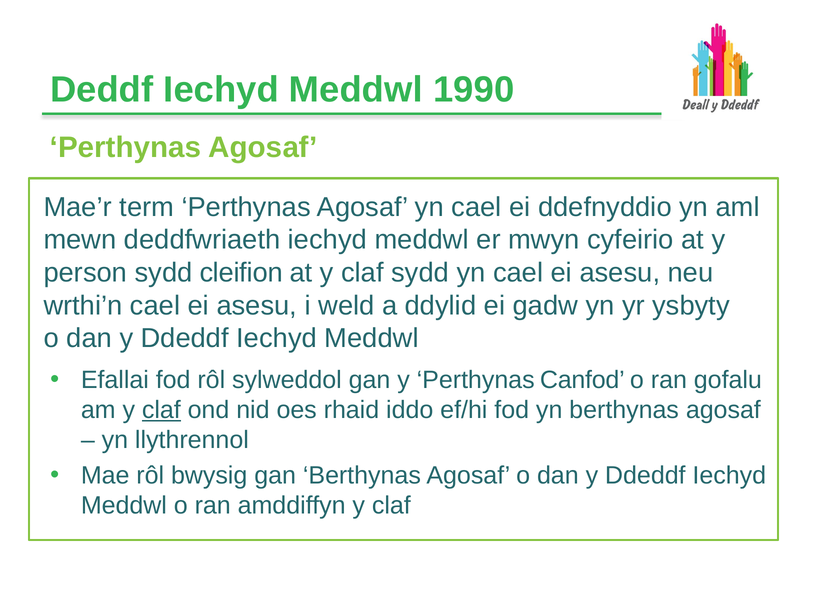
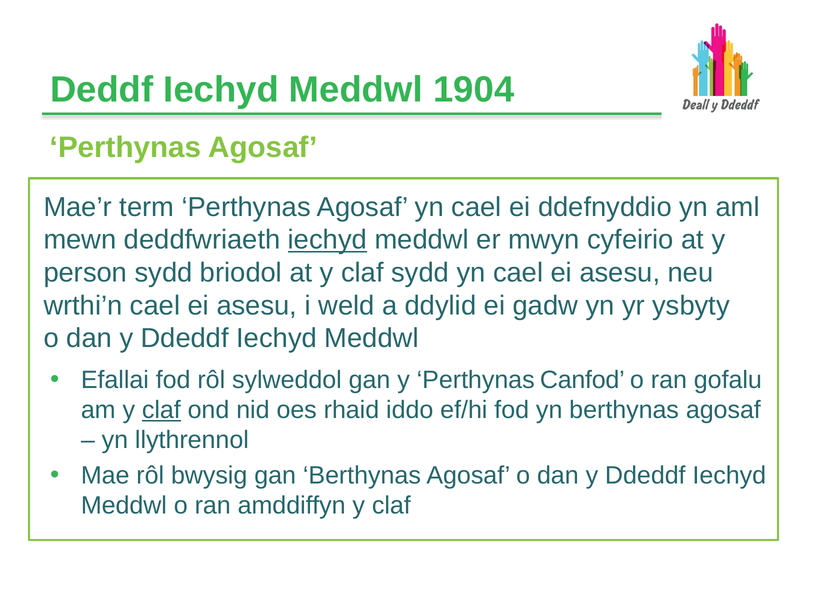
1990: 1990 -> 1904
iechyd at (327, 240) underline: none -> present
cleifion: cleifion -> briodol
